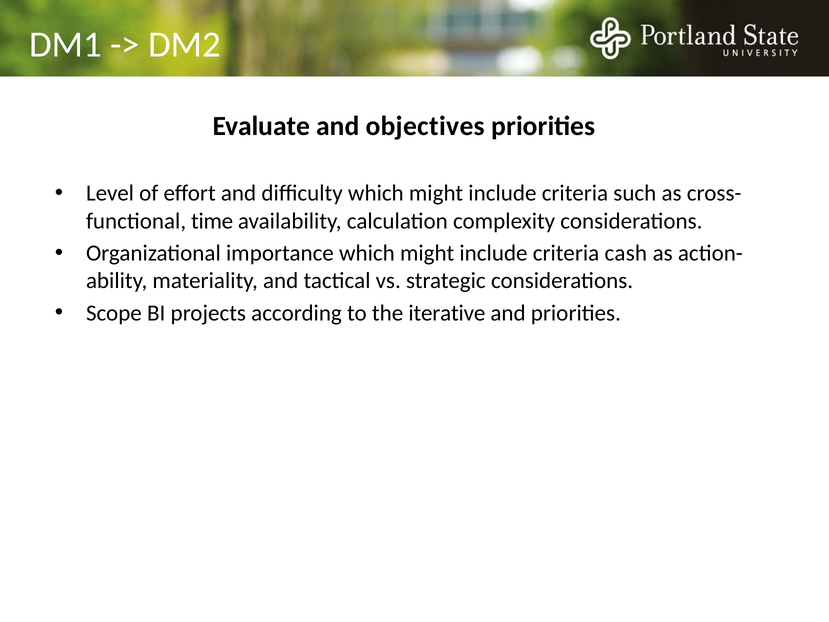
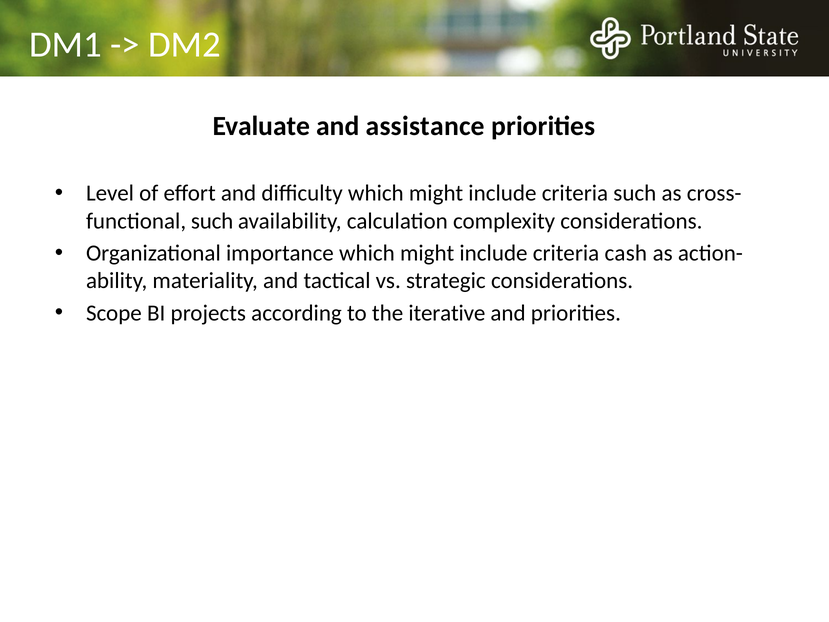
objectives: objectives -> assistance
time at (212, 221): time -> such
